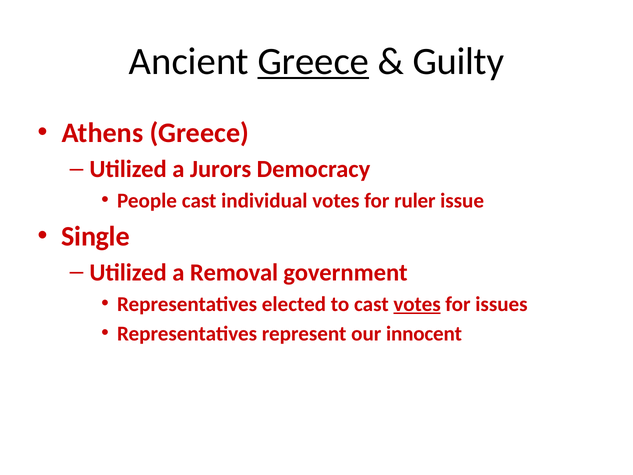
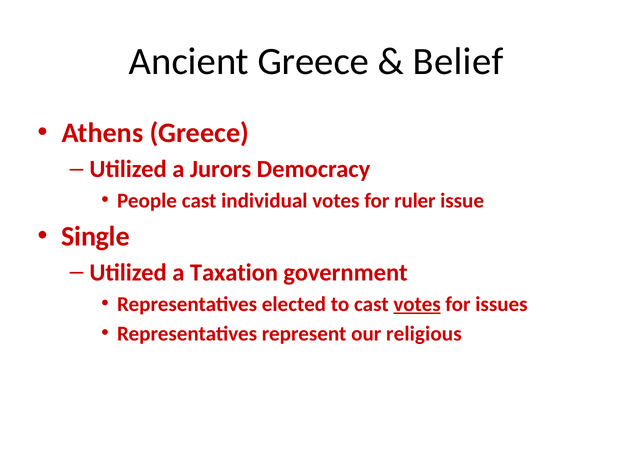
Greece at (313, 61) underline: present -> none
Guilty: Guilty -> Belief
Removal: Removal -> Taxation
innocent: innocent -> religious
